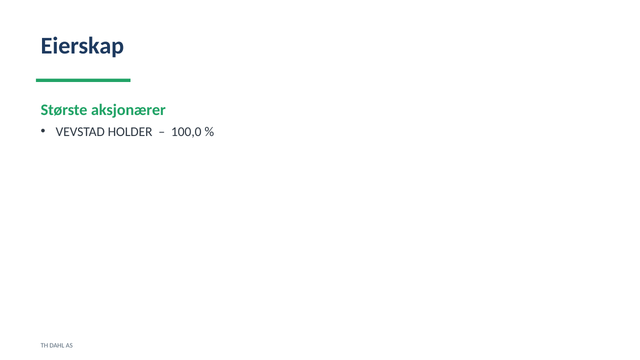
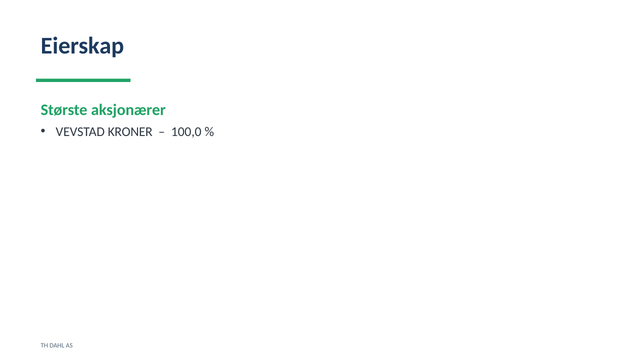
HOLDER: HOLDER -> KRONER
